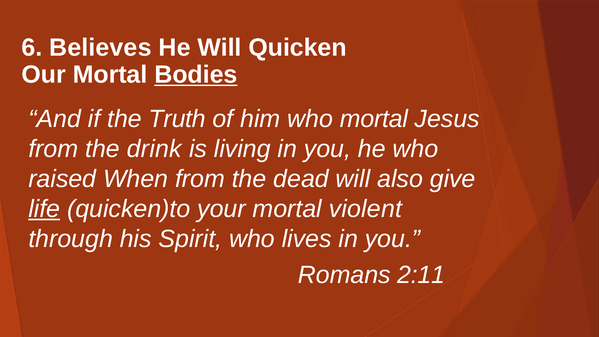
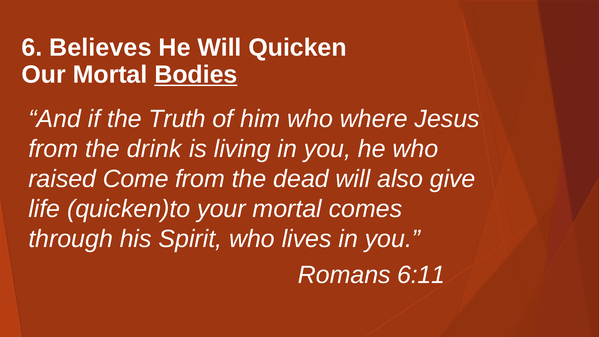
who mortal: mortal -> where
When: When -> Come
life underline: present -> none
violent: violent -> comes
2:11: 2:11 -> 6:11
